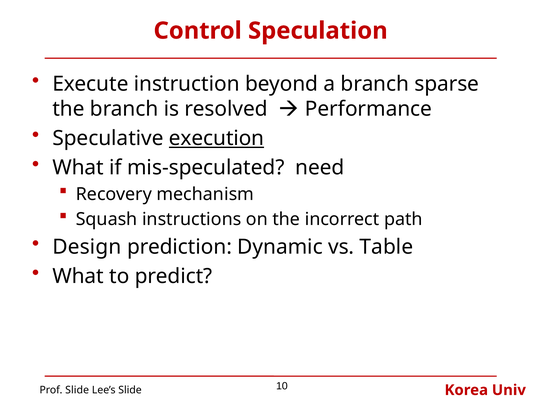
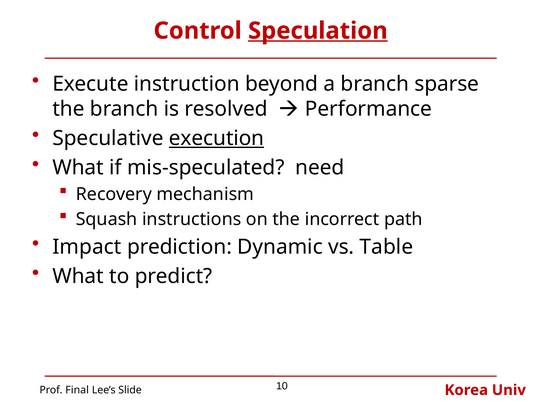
Speculation underline: none -> present
Design: Design -> Impact
Prof Slide: Slide -> Final
